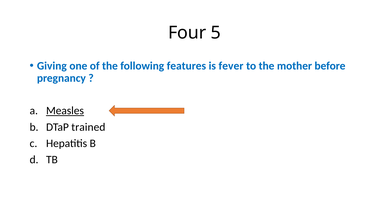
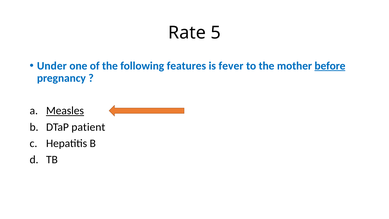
Four: Four -> Rate
Giving: Giving -> Under
before underline: none -> present
trained: trained -> patient
